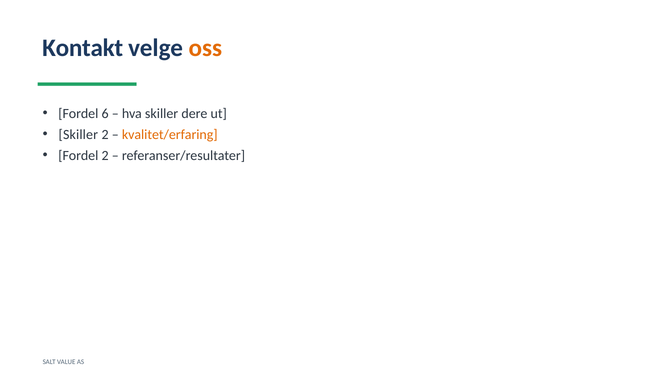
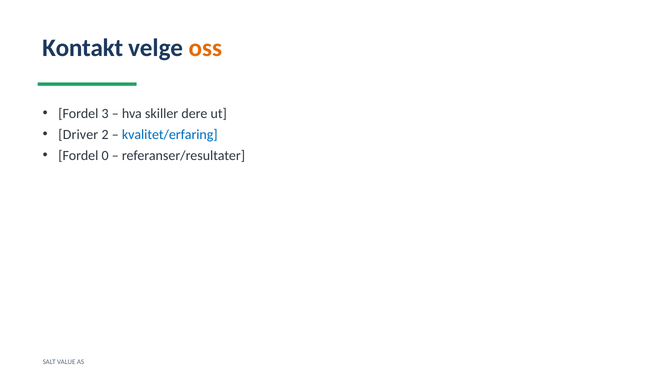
6: 6 -> 3
Skiller at (78, 134): Skiller -> Driver
kvalitet/erfaring colour: orange -> blue
Fordel 2: 2 -> 0
